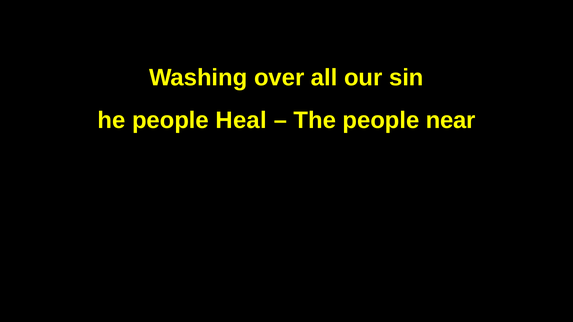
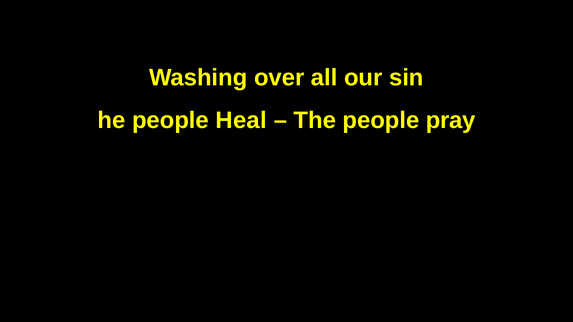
near: near -> pray
